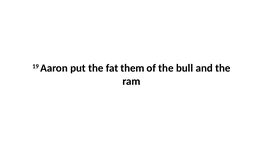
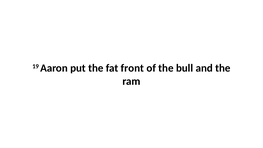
them: them -> front
